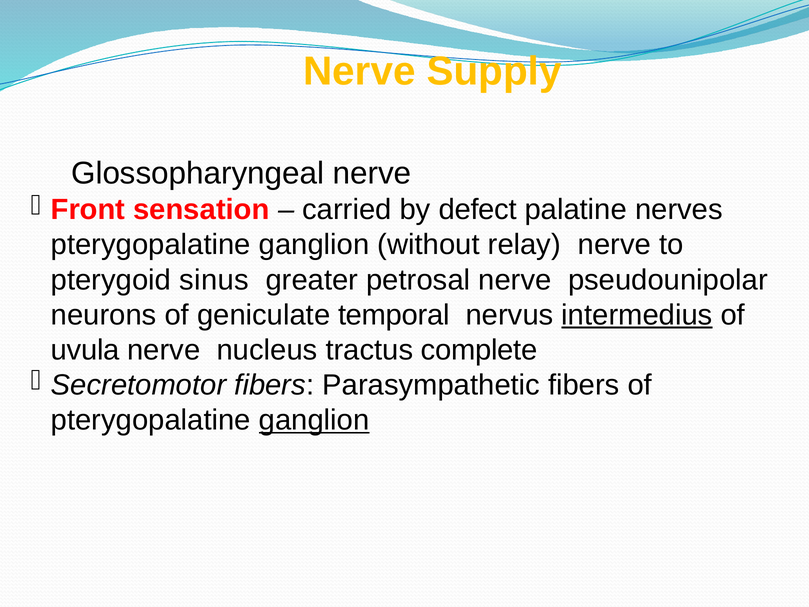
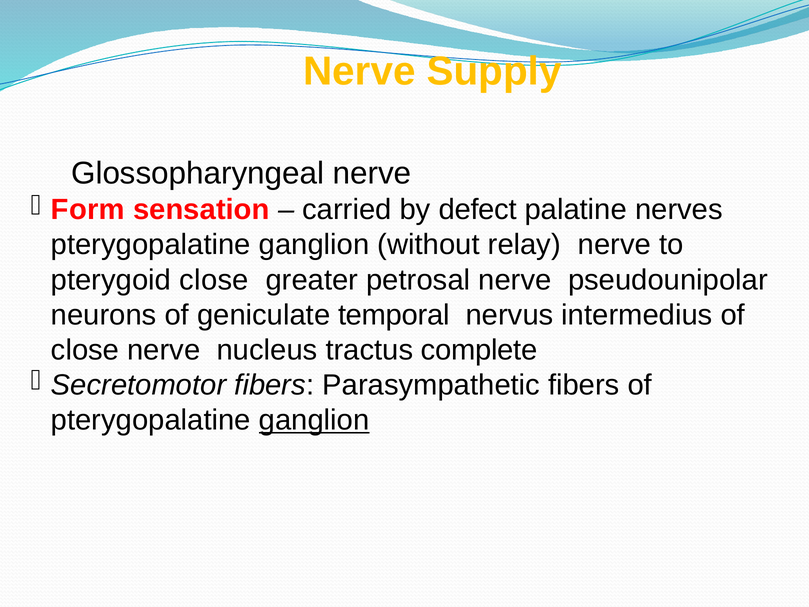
Front: Front -> Form
pterygoid sinus: sinus -> close
intermedius underline: present -> none
uvula at (85, 350): uvula -> close
